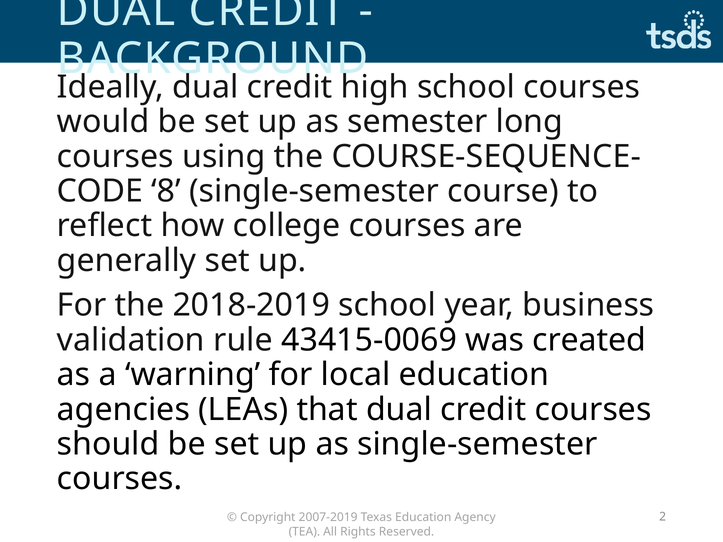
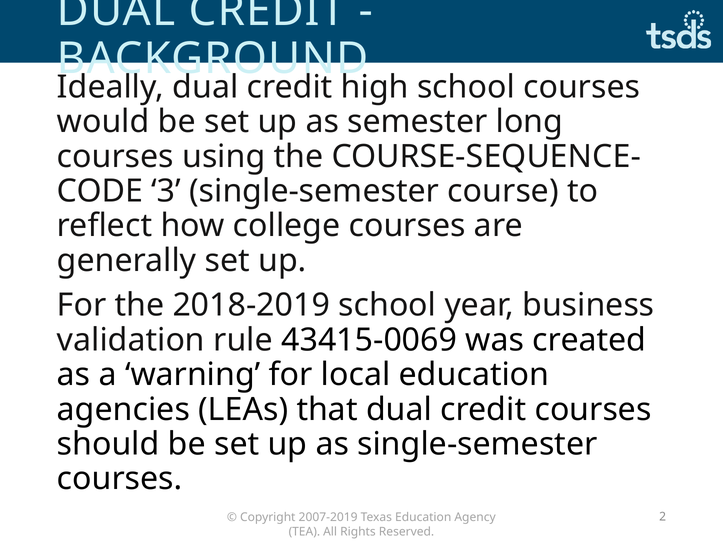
8: 8 -> 3
